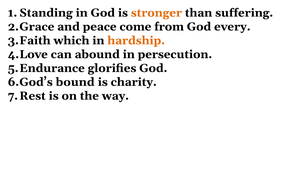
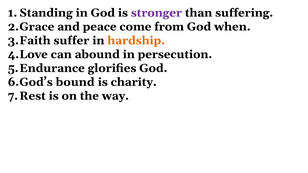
stronger colour: orange -> purple
every: every -> when
which: which -> suffer
